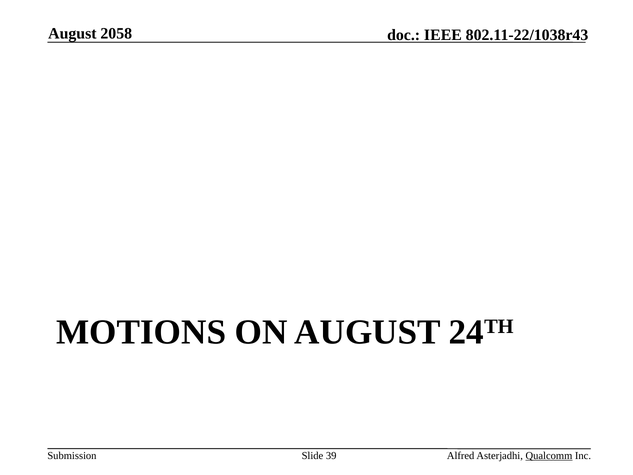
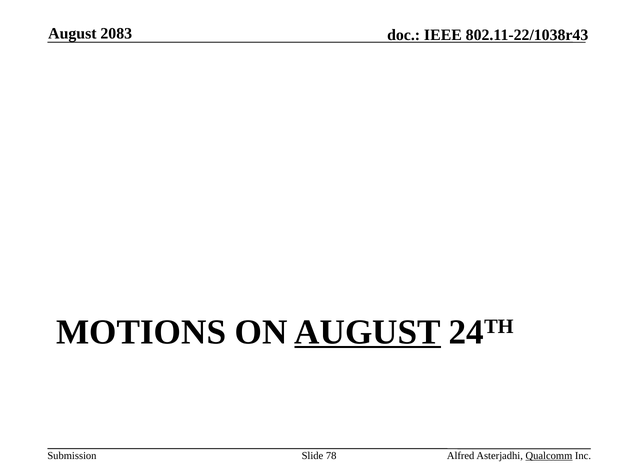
2058: 2058 -> 2083
AUGUST at (368, 332) underline: none -> present
39: 39 -> 78
